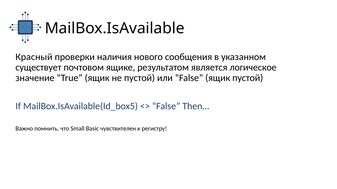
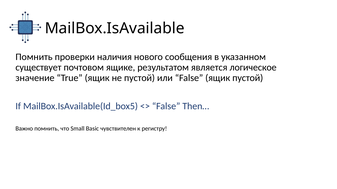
Красный at (34, 57): Красный -> Помнить
